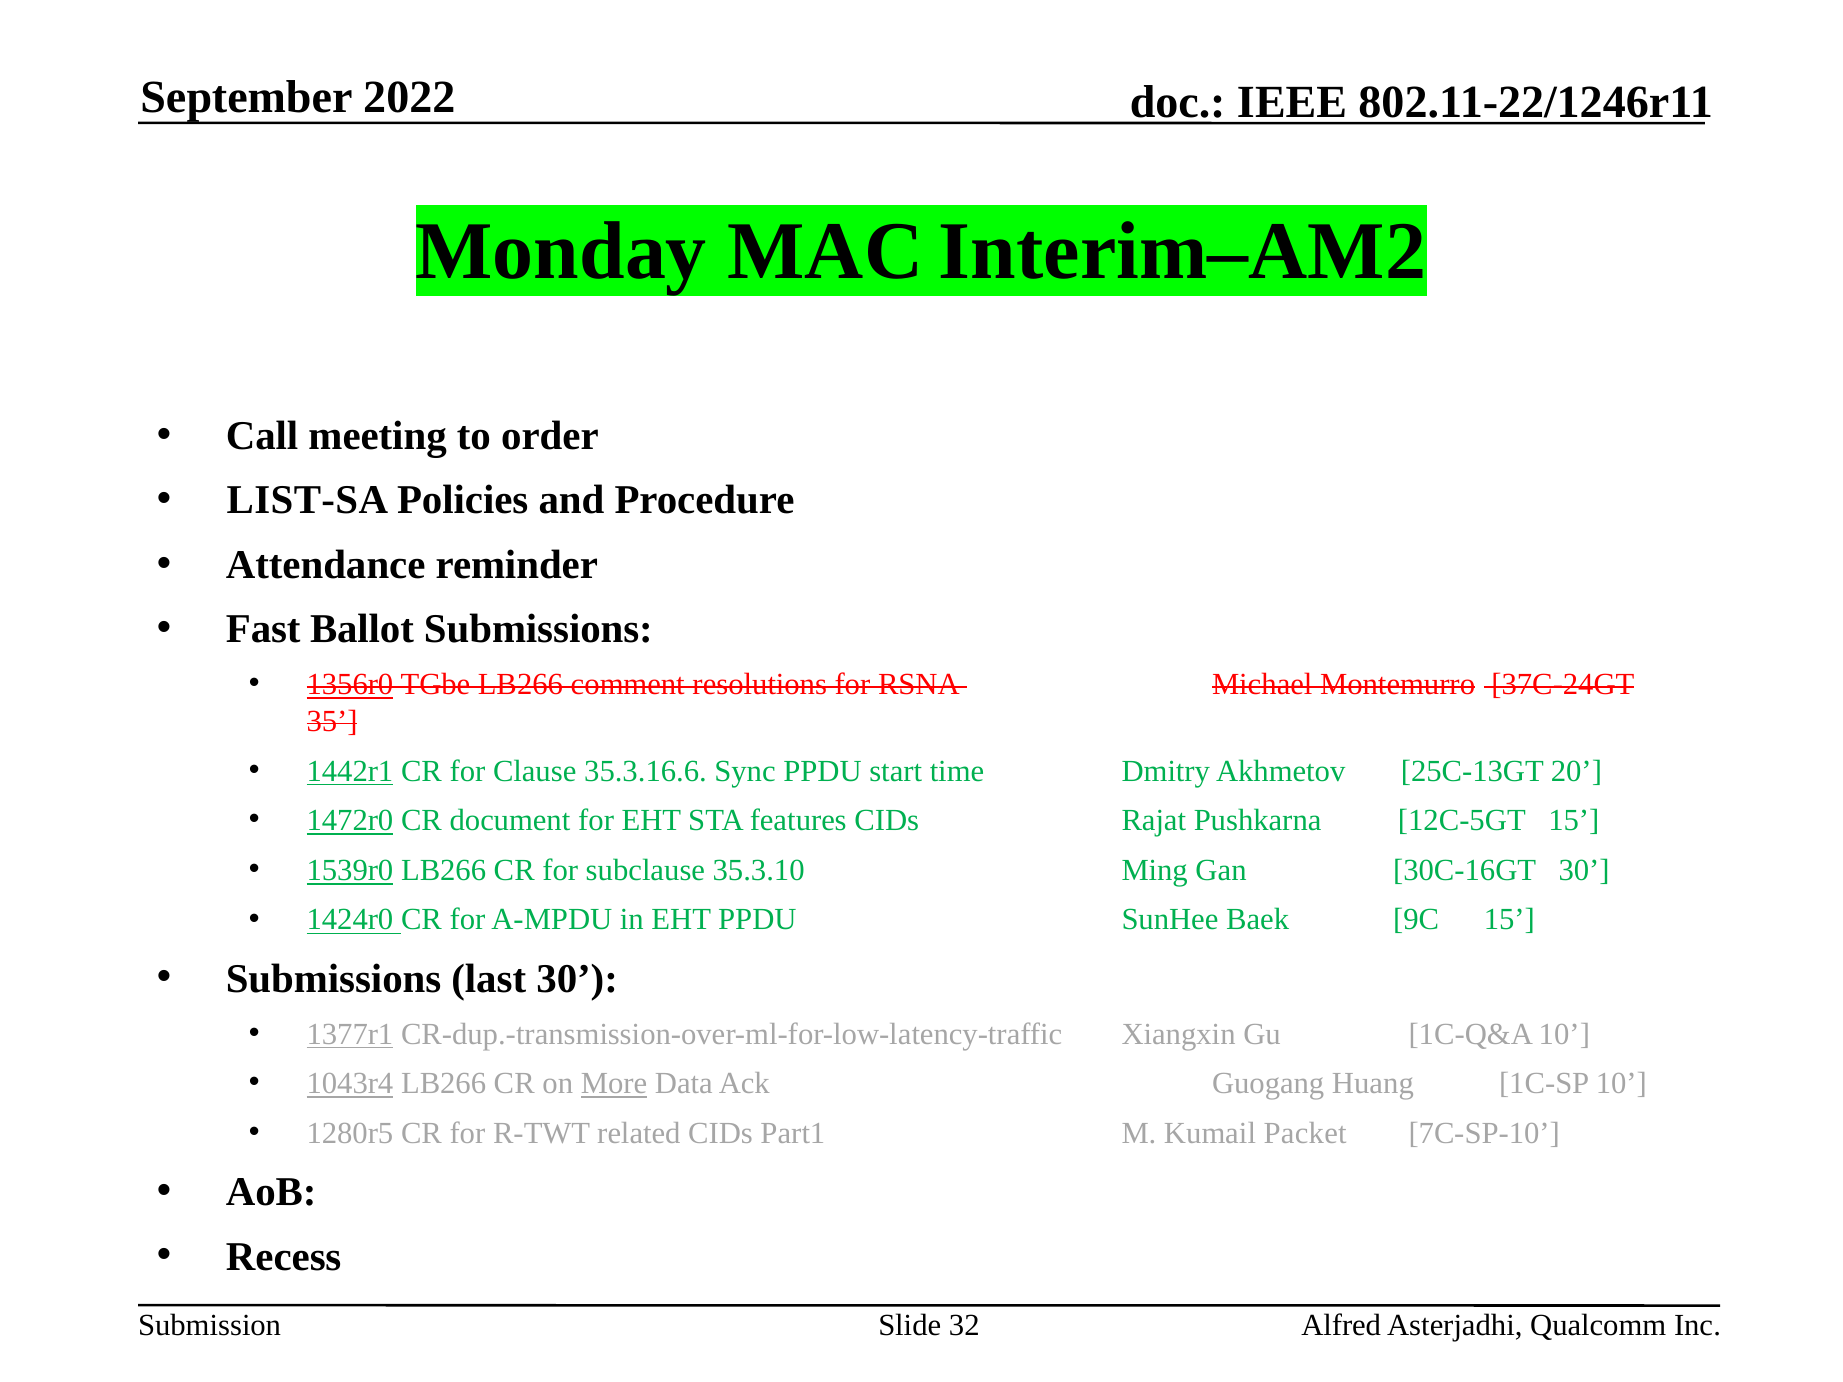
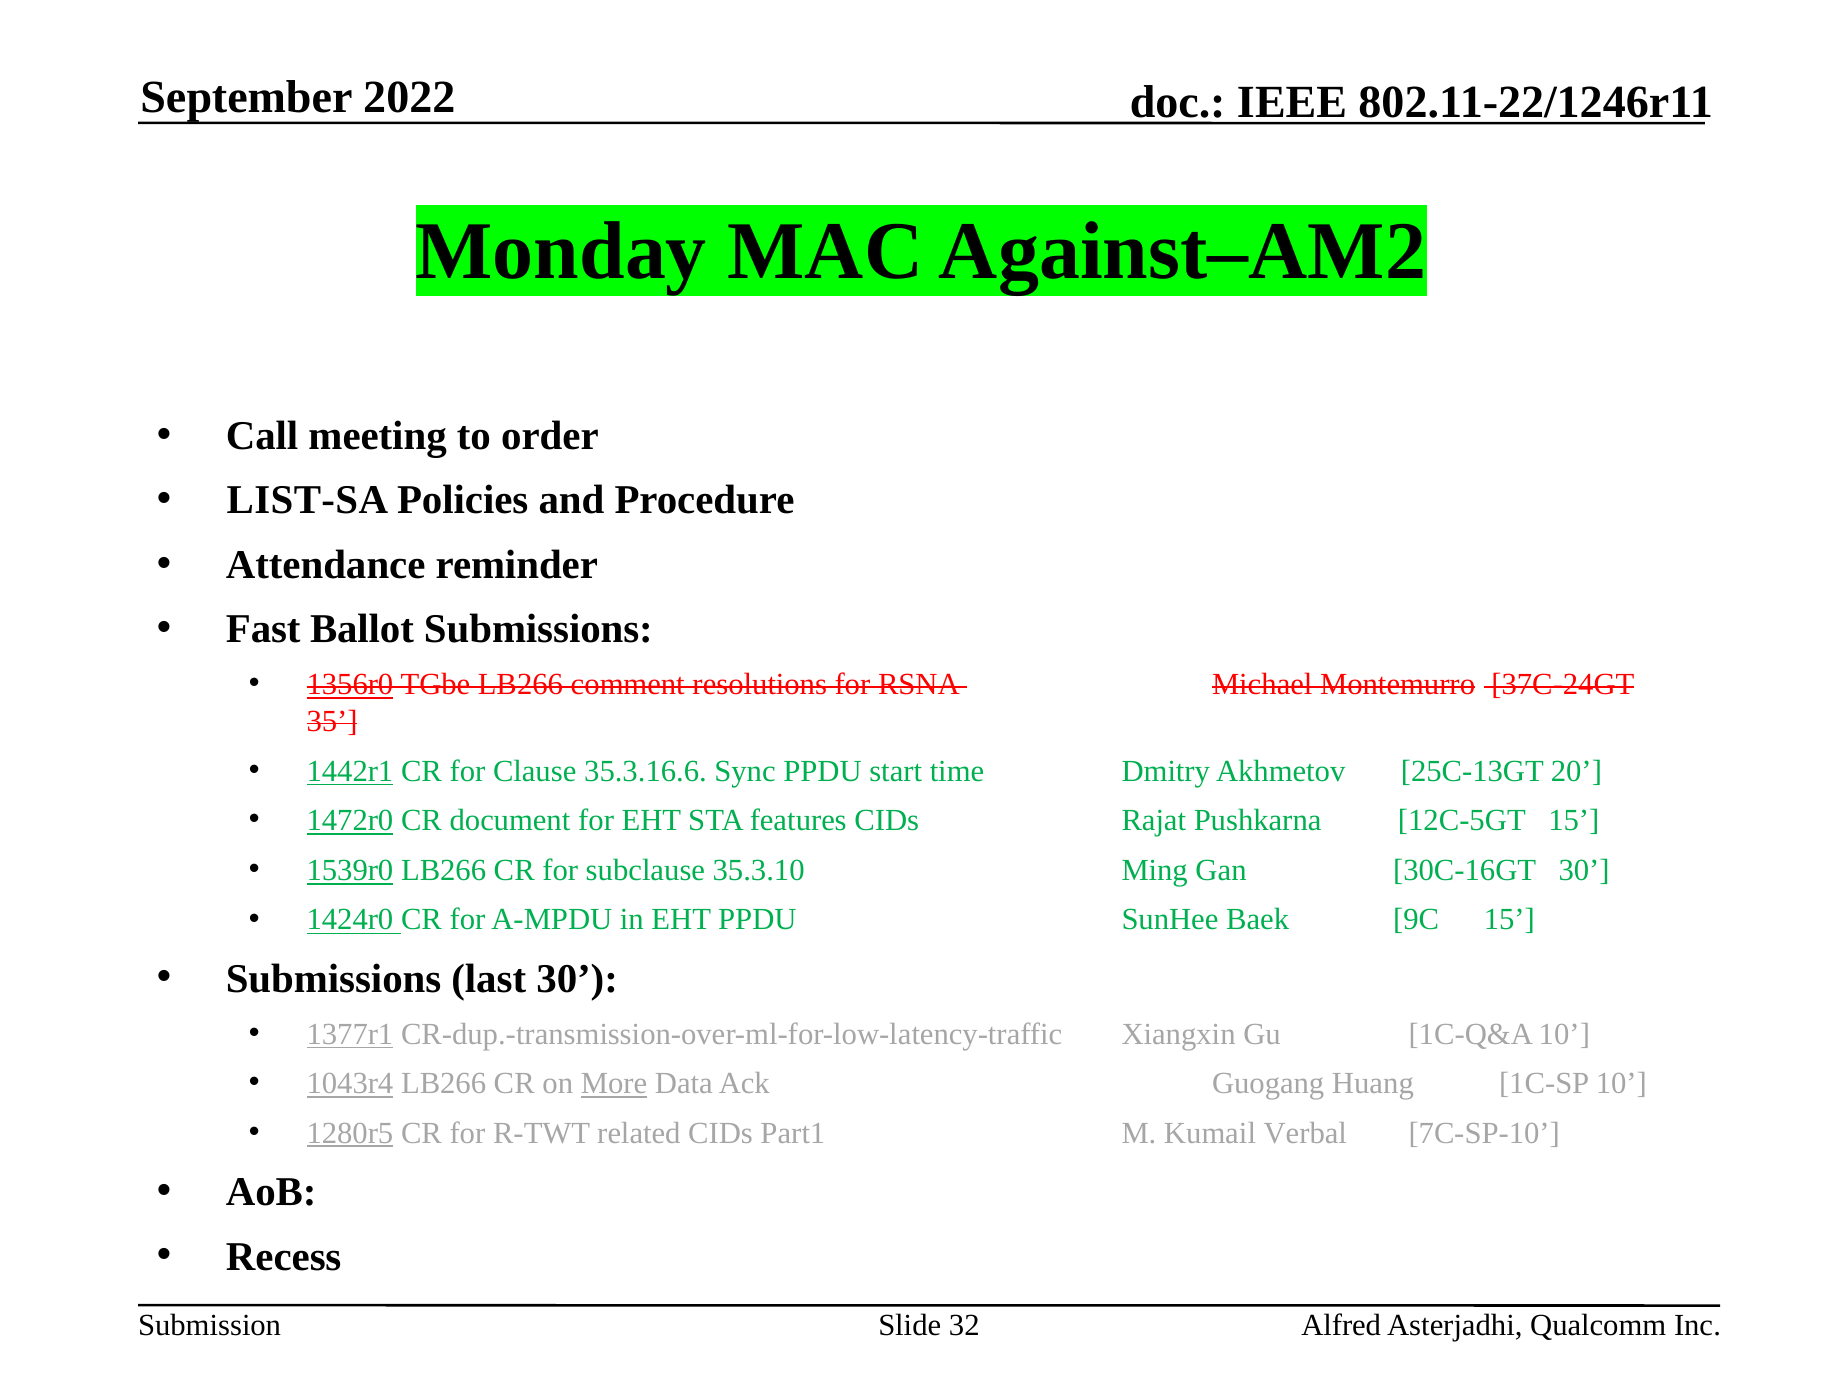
Interim–AM2: Interim–AM2 -> Against–AM2
1280r5 underline: none -> present
Packet: Packet -> Verbal
